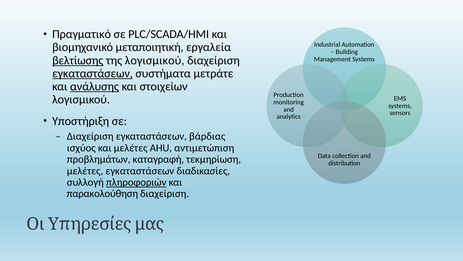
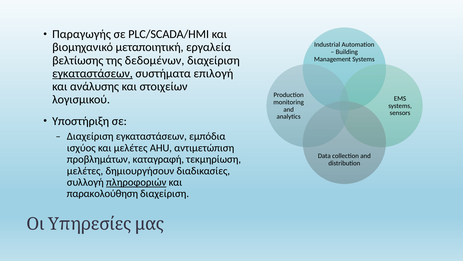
Πραγματικό: Πραγματικό -> Παραγωγής
βελτίωσης underline: present -> none
της λογισμικού: λογισμικού -> δεδομένων
μετράτε: μετράτε -> επιλογή
ανάλυσης underline: present -> none
βάρδιας: βάρδιας -> εμπόδια
μελέτες εγκαταστάσεων: εγκαταστάσεων -> δημιουργήσουν
